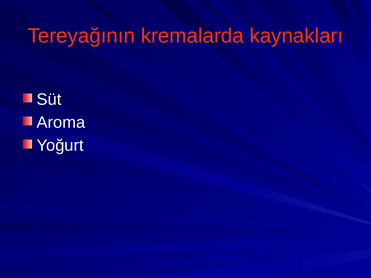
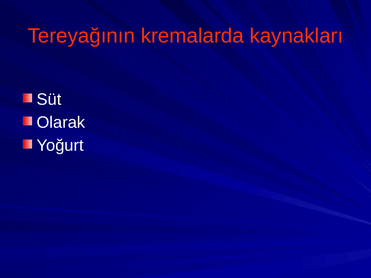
Aroma: Aroma -> Olarak
